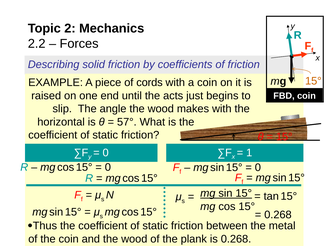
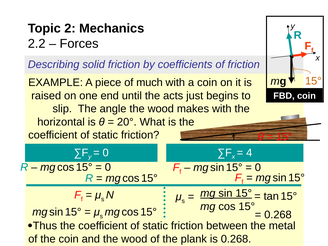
cords: cords -> much
57°: 57° -> 20°
1: 1 -> 4
